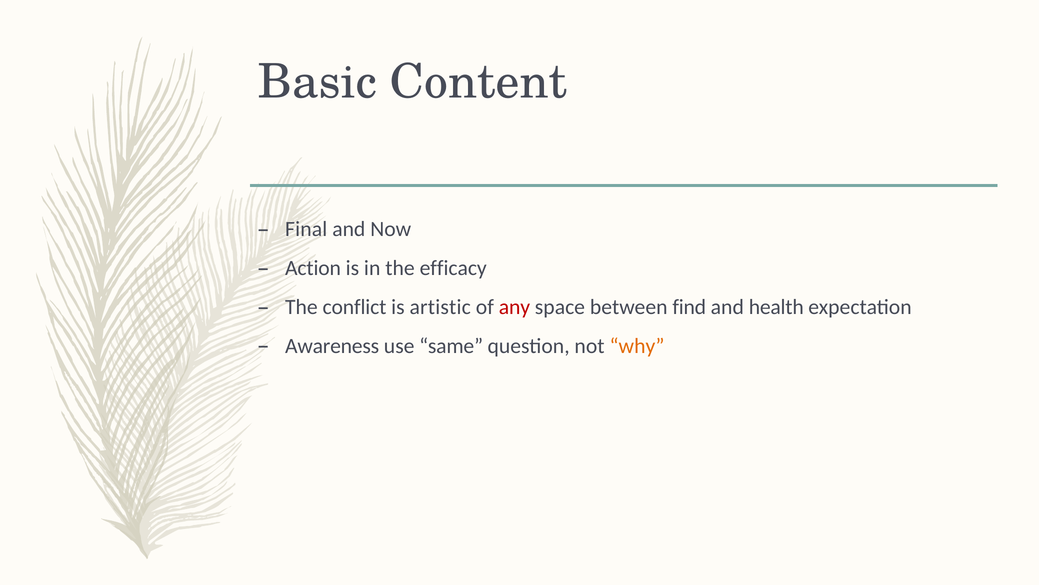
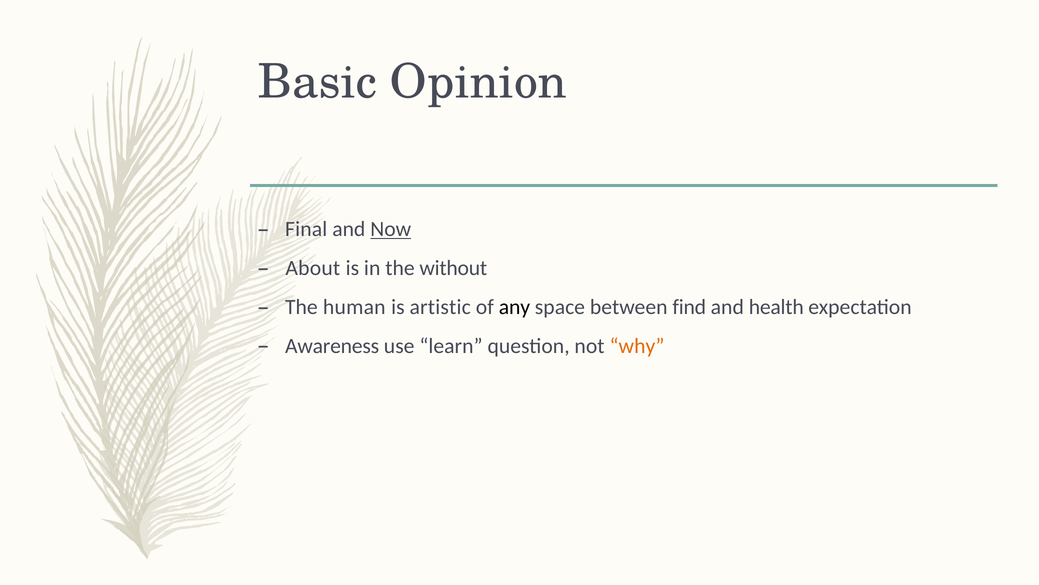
Content: Content -> Opinion
Now underline: none -> present
Action: Action -> About
efficacy: efficacy -> without
conflict: conflict -> human
any colour: red -> black
same: same -> learn
